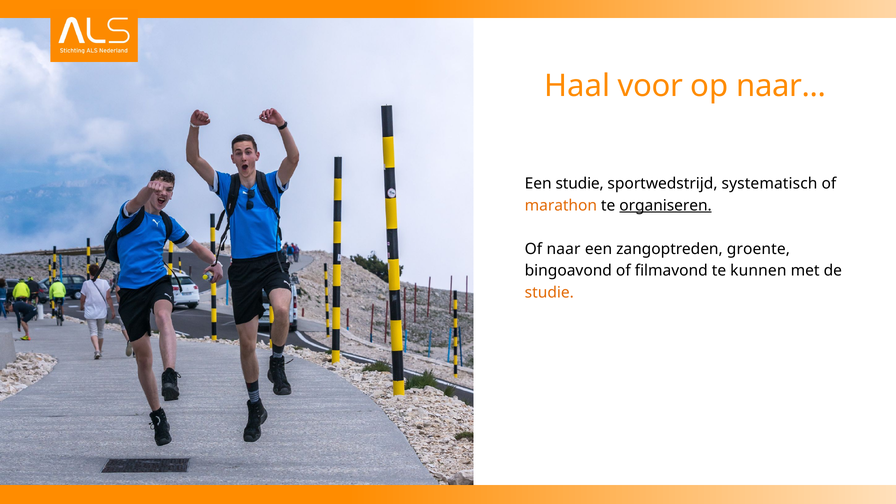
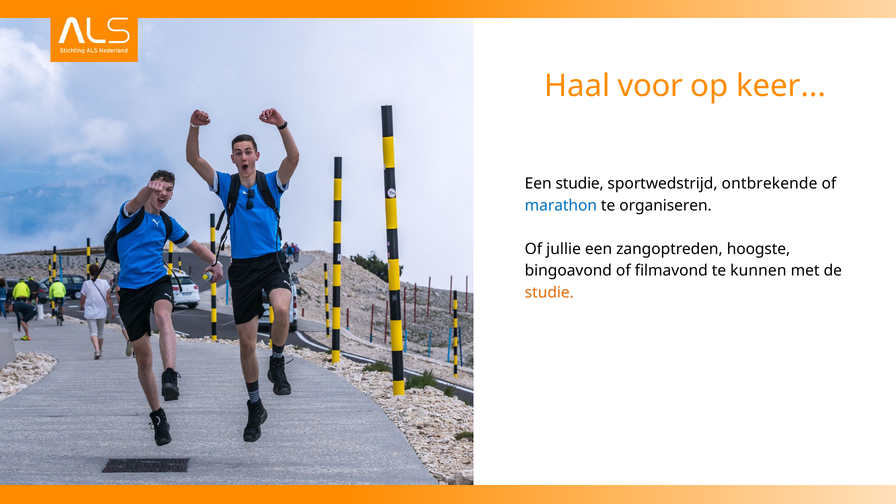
op naar: naar -> keer
systematisch: systematisch -> ontbrekende
marathon colour: orange -> blue
organiseren underline: present -> none
Of naar: naar -> jullie
groente: groente -> hoogste
